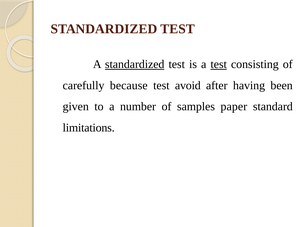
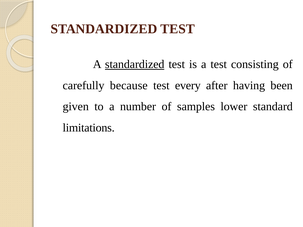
test at (219, 64) underline: present -> none
avoid: avoid -> every
paper: paper -> lower
